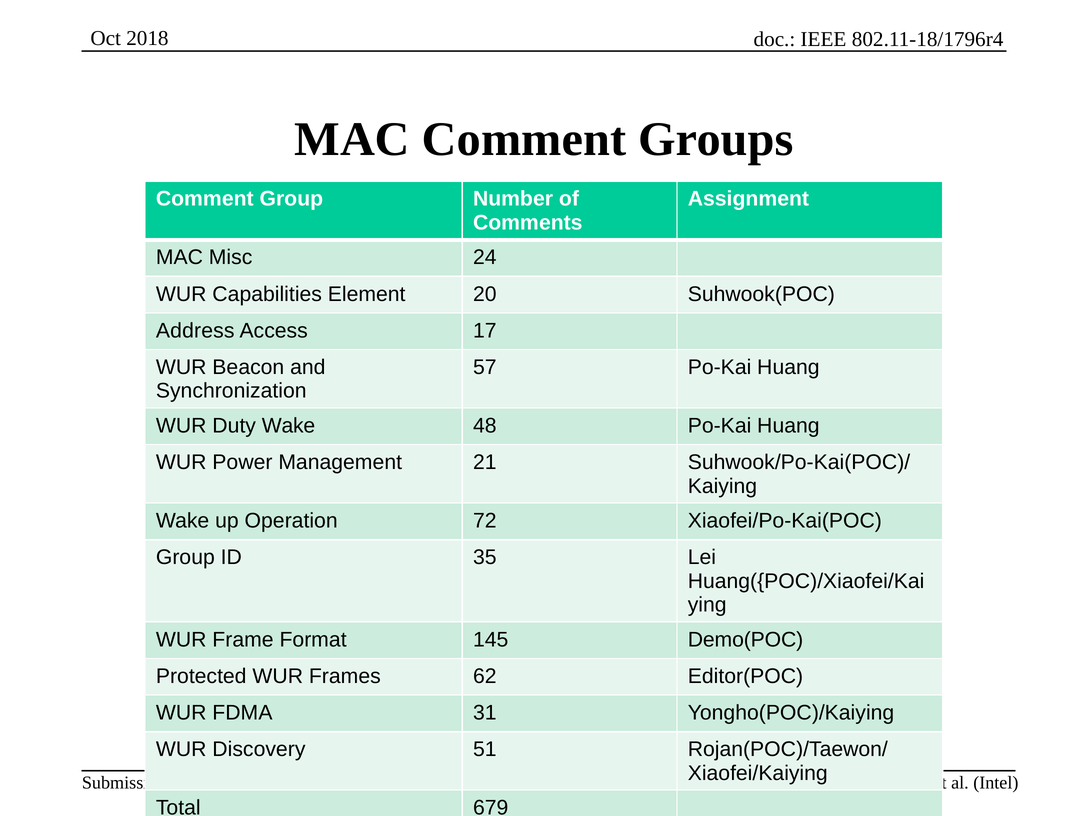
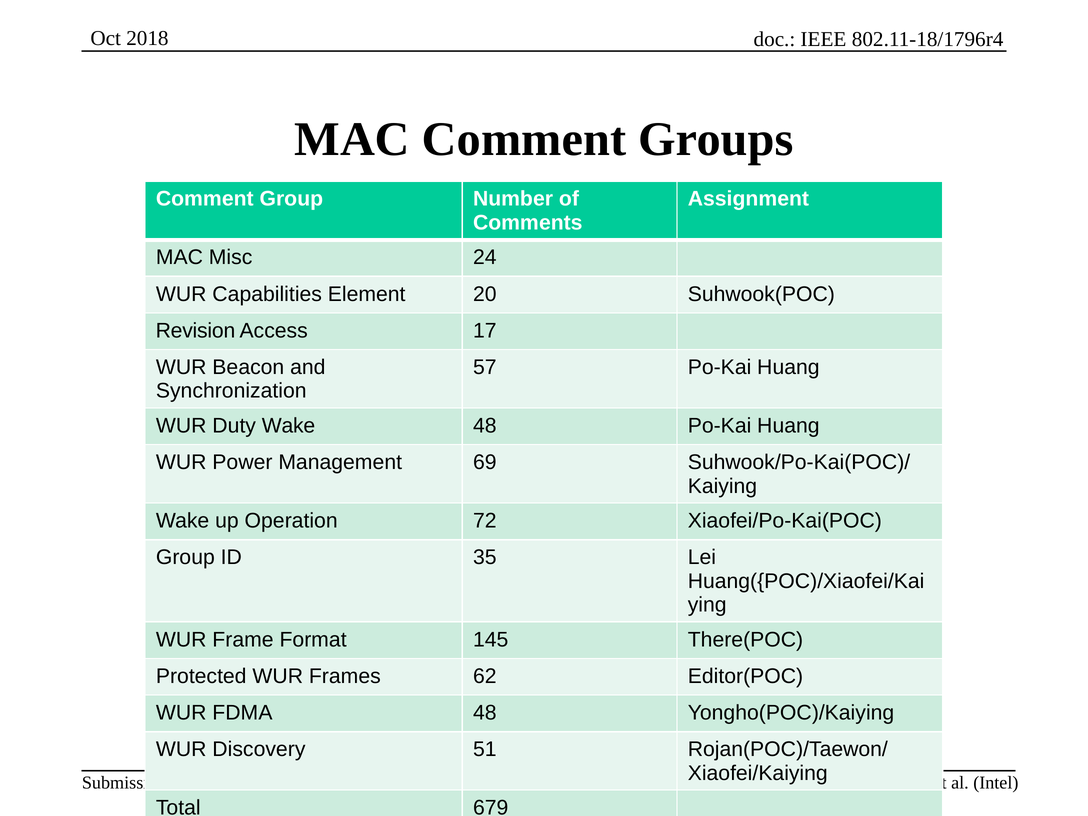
Address: Address -> Revision
21: 21 -> 69
Demo(POC: Demo(POC -> There(POC
FDMA 31: 31 -> 48
